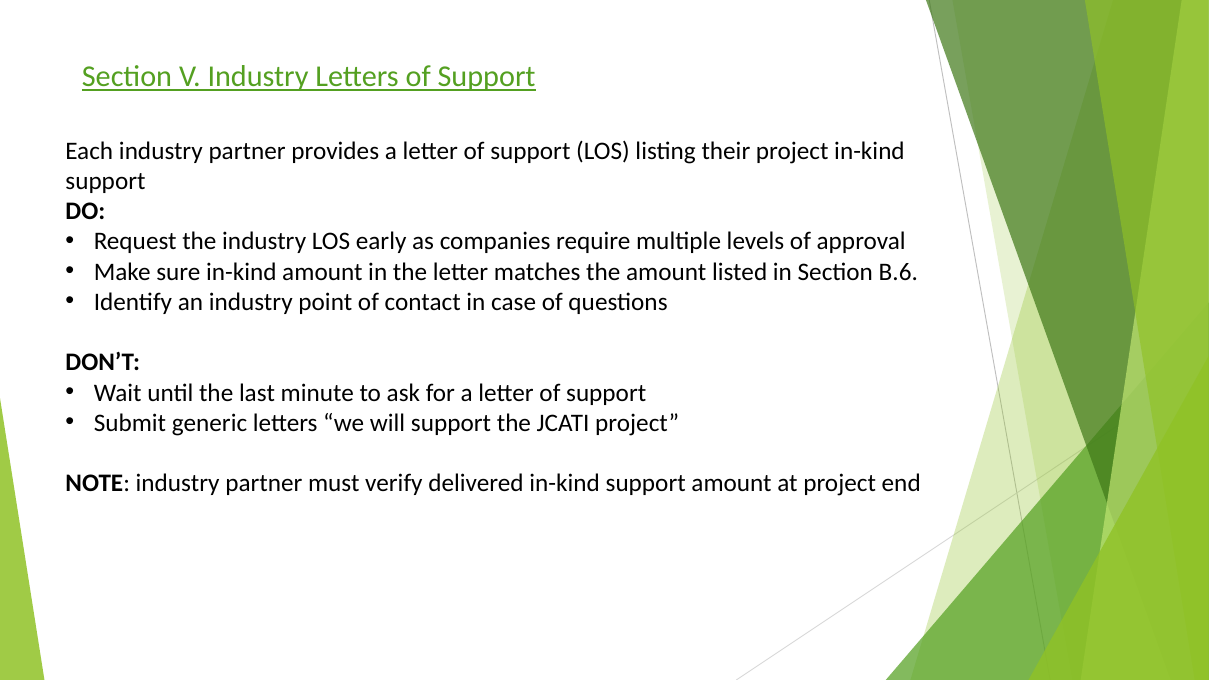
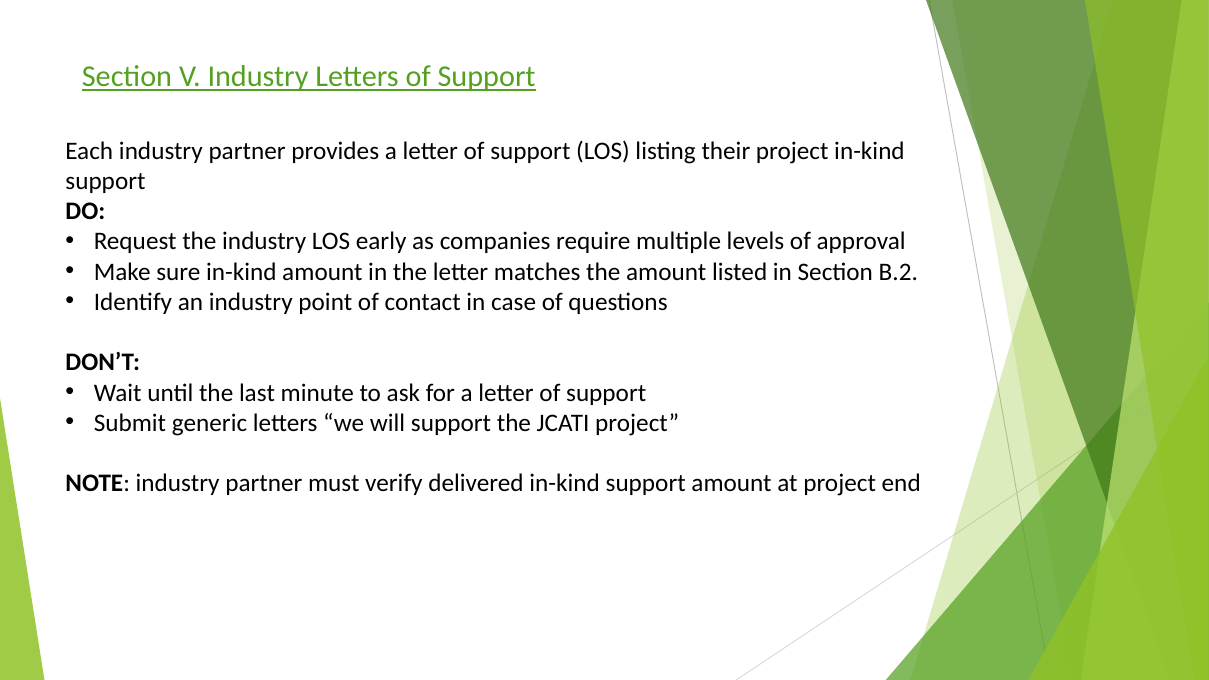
B.6: B.6 -> B.2
